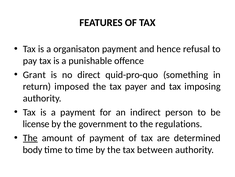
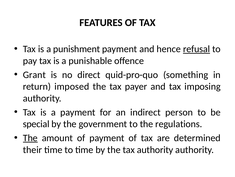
organisaton: organisaton -> punishment
refusal underline: none -> present
license: license -> special
body: body -> their
tax between: between -> authority
